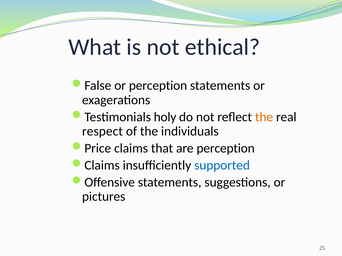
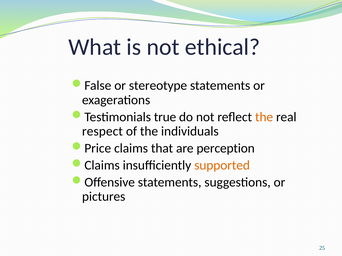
or perception: perception -> stereotype
holy: holy -> true
supported colour: blue -> orange
